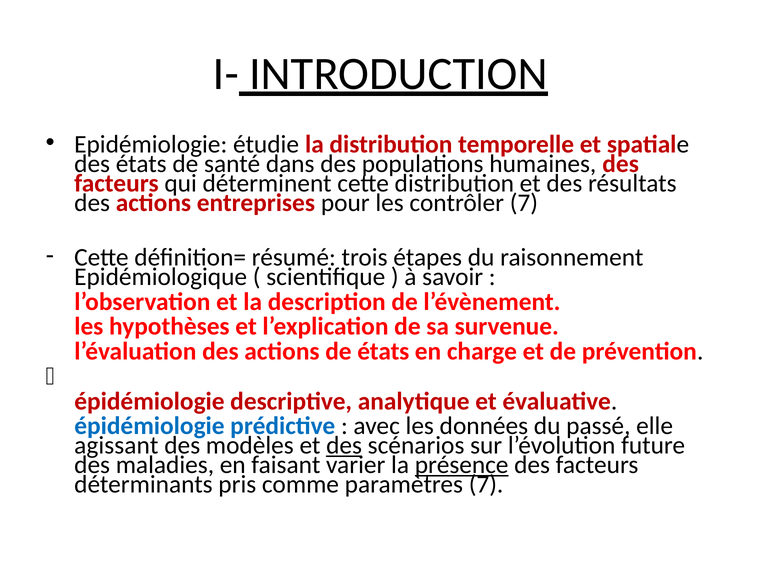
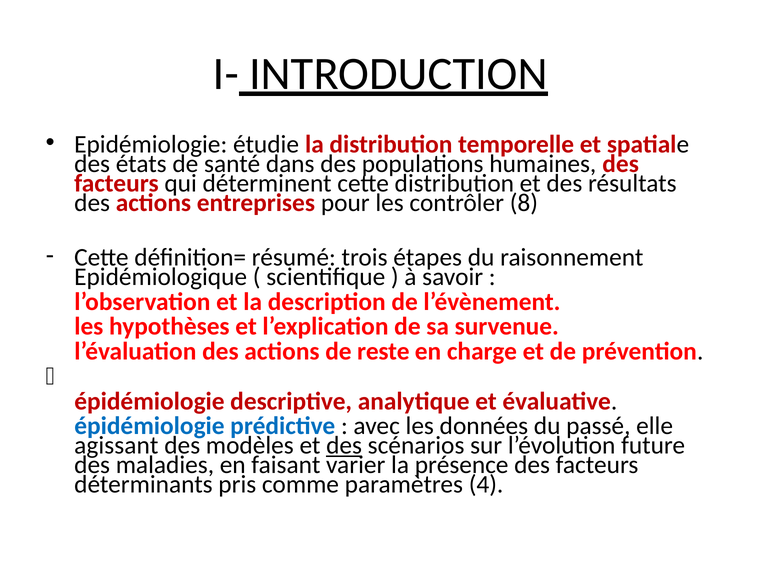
contrôler 7: 7 -> 8
de états: états -> reste
présence underline: present -> none
paramètres 7: 7 -> 4
